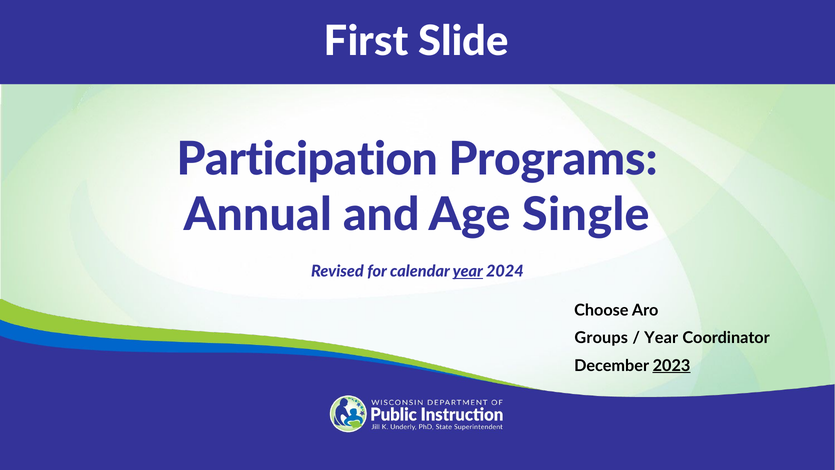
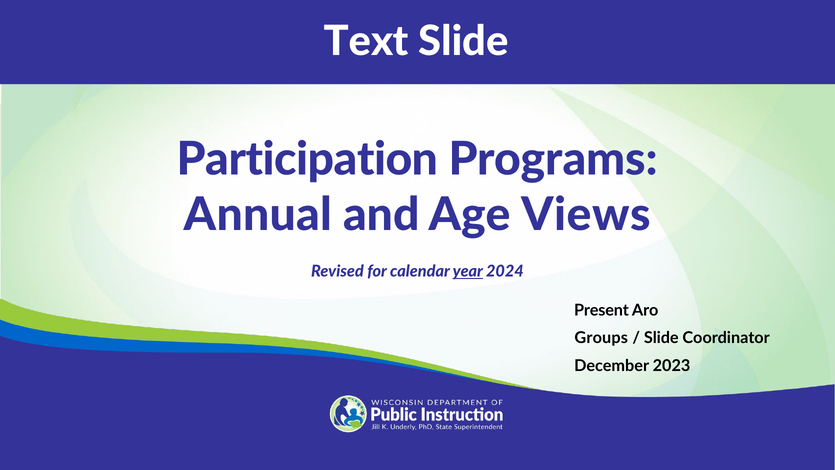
First: First -> Text
Single: Single -> Views
Choose: Choose -> Present
Year at (661, 338): Year -> Slide
2023 underline: present -> none
